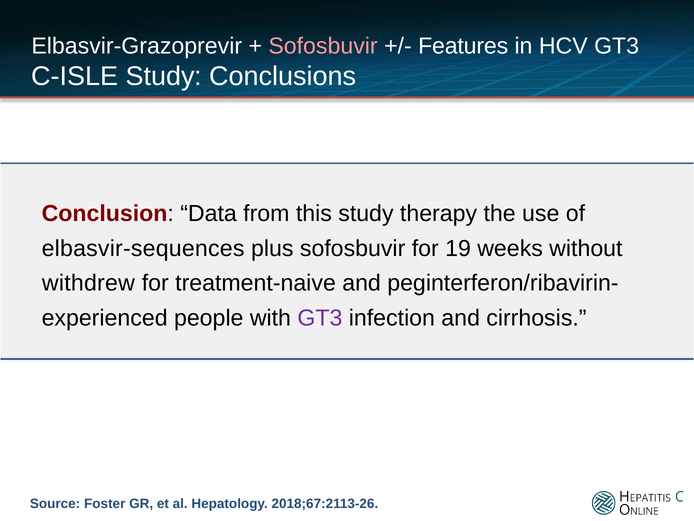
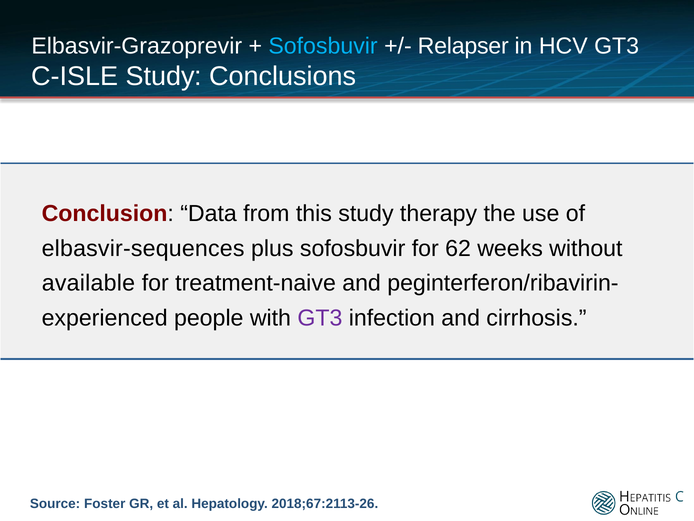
Sofosbuvir at (323, 46) colour: pink -> light blue
Features: Features -> Relapser
19: 19 -> 62
withdrew: withdrew -> available
